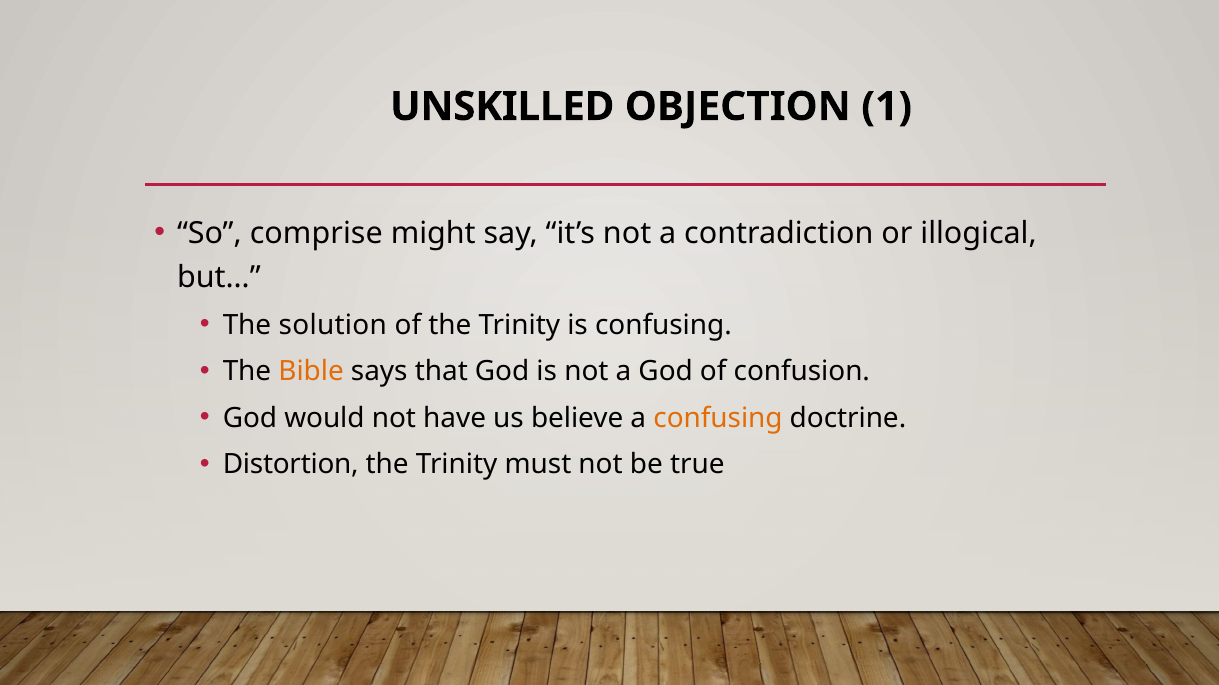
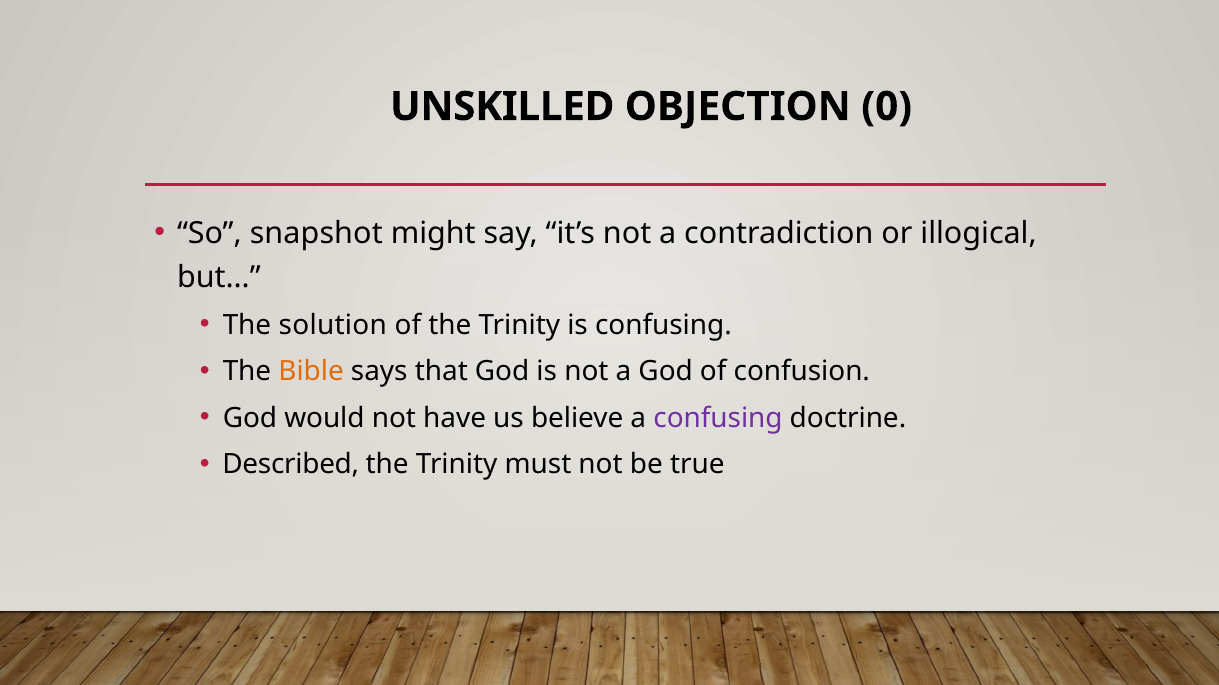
1: 1 -> 0
comprise: comprise -> snapshot
confusing at (718, 419) colour: orange -> purple
Distortion: Distortion -> Described
